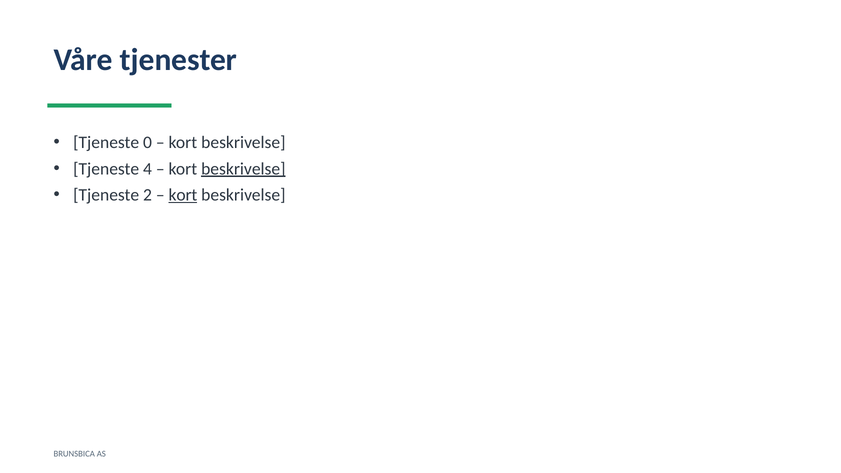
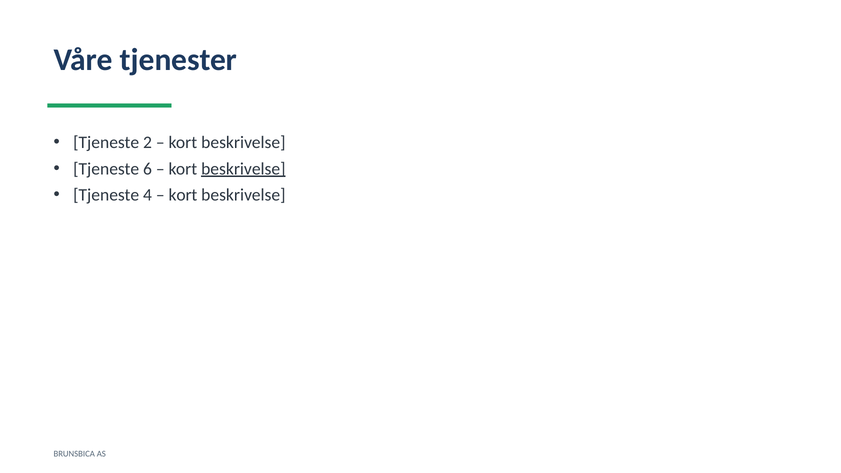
0: 0 -> 2
4: 4 -> 6
2: 2 -> 4
kort at (183, 195) underline: present -> none
